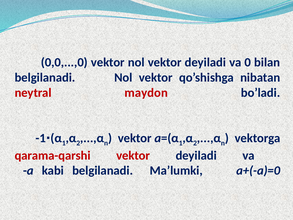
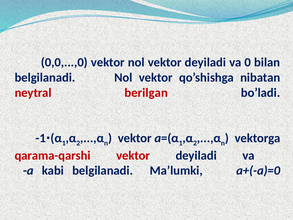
maydon: maydon -> berilgan
